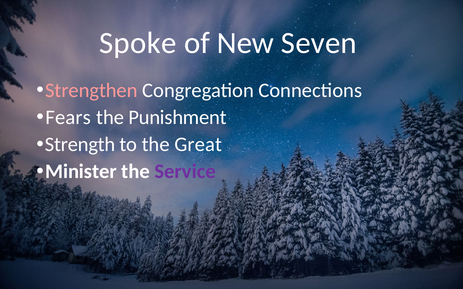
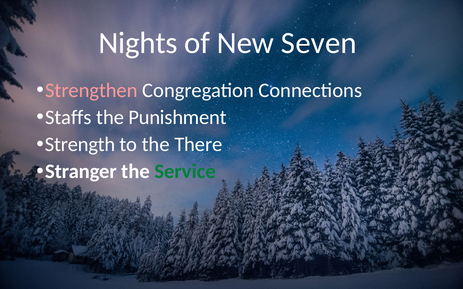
Spoke: Spoke -> Nights
Fears: Fears -> Staffs
Great: Great -> There
Minister: Minister -> Stranger
Service colour: purple -> green
